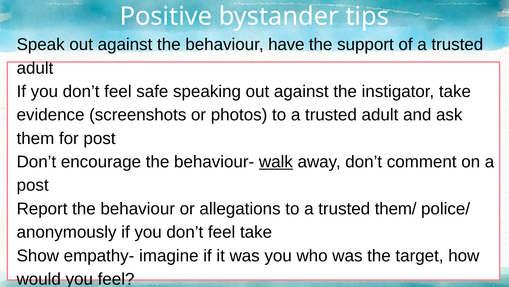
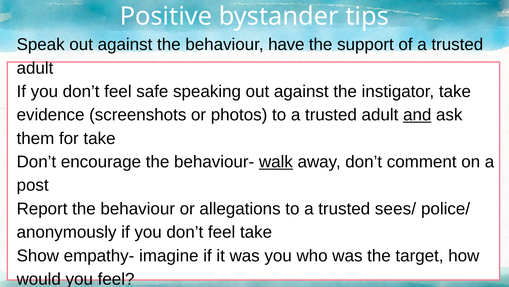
and underline: none -> present
for post: post -> take
them/: them/ -> sees/
